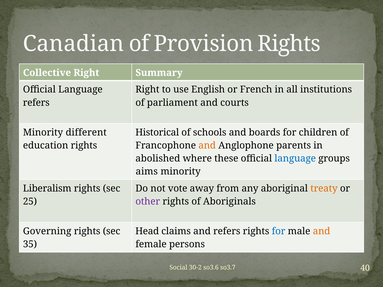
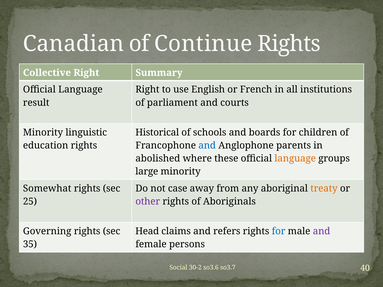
Provision: Provision -> Continue
refers at (36, 103): refers -> result
different: different -> linguistic
and at (207, 146) colour: orange -> blue
language at (295, 159) colour: blue -> orange
aims: aims -> large
Liberalism: Liberalism -> Somewhat
vote: vote -> case
and at (322, 231) colour: orange -> purple
